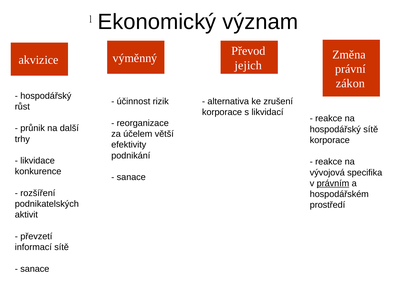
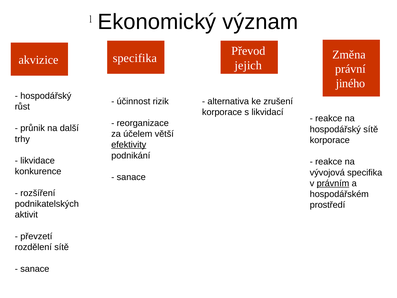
akvizice výměnný: výměnný -> specifika
zákon: zákon -> jiného
efektivity underline: none -> present
informací: informací -> rozdělení
